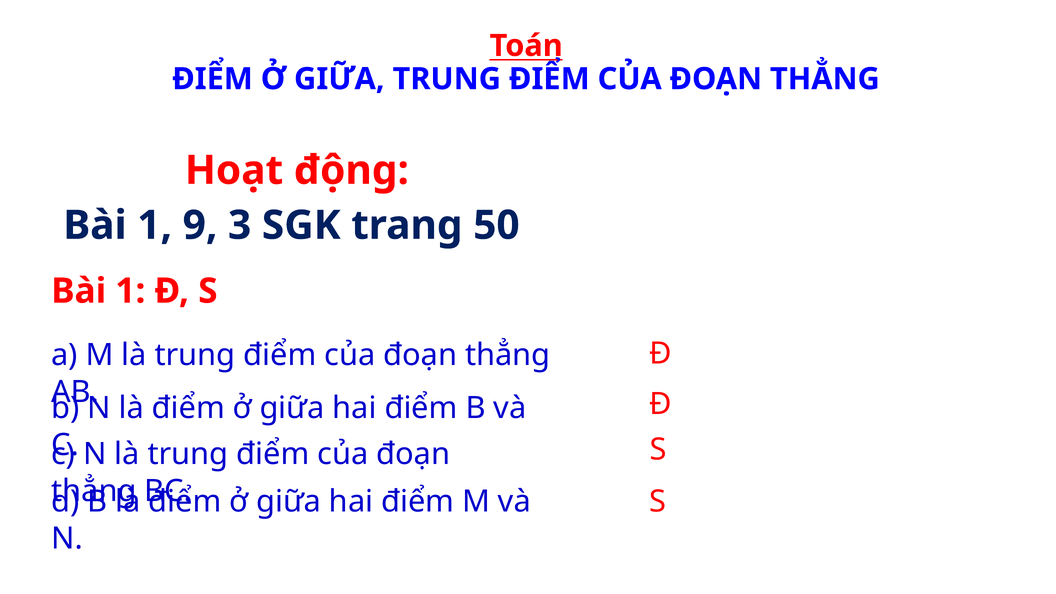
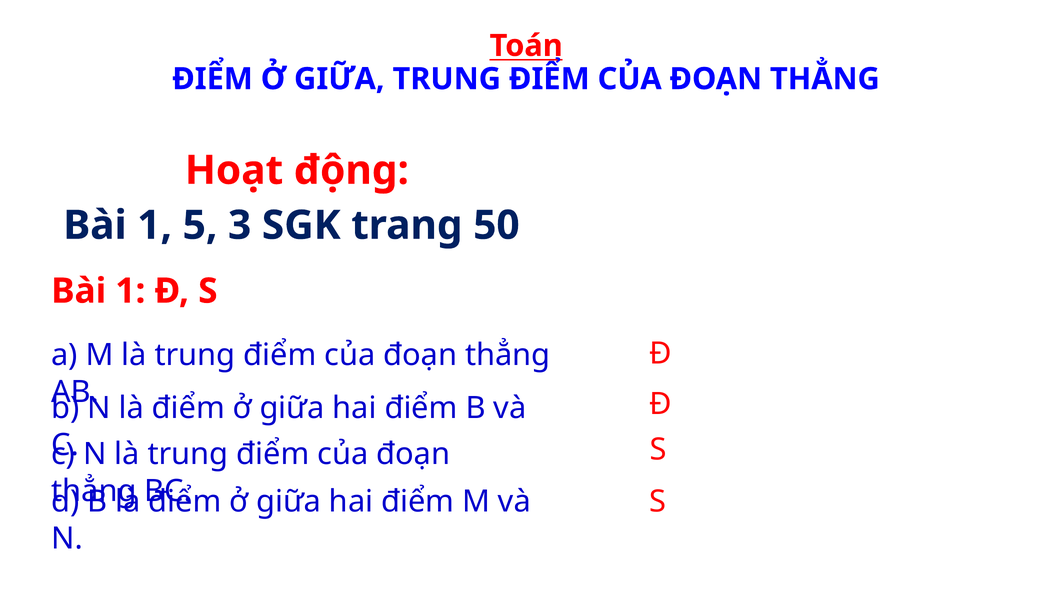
9: 9 -> 5
